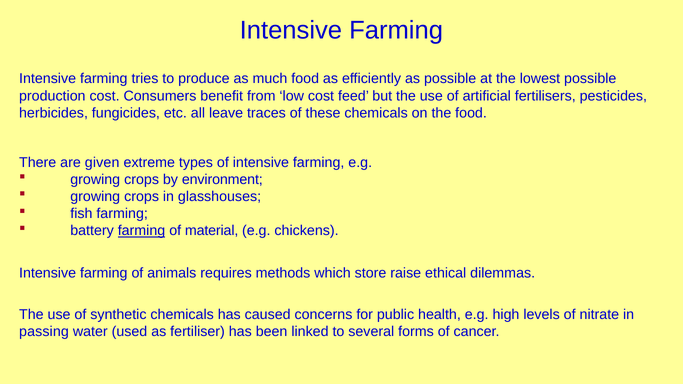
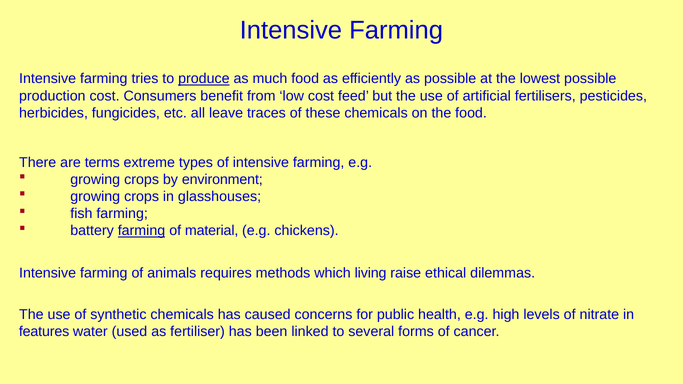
produce underline: none -> present
given: given -> terms
store: store -> living
passing: passing -> features
